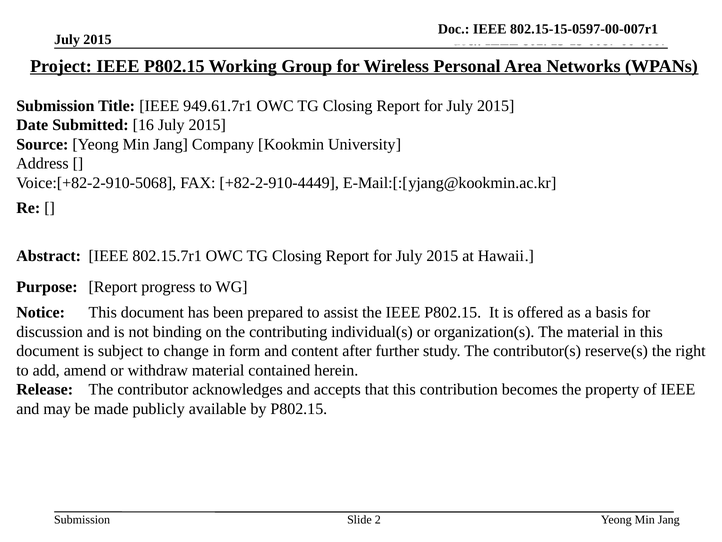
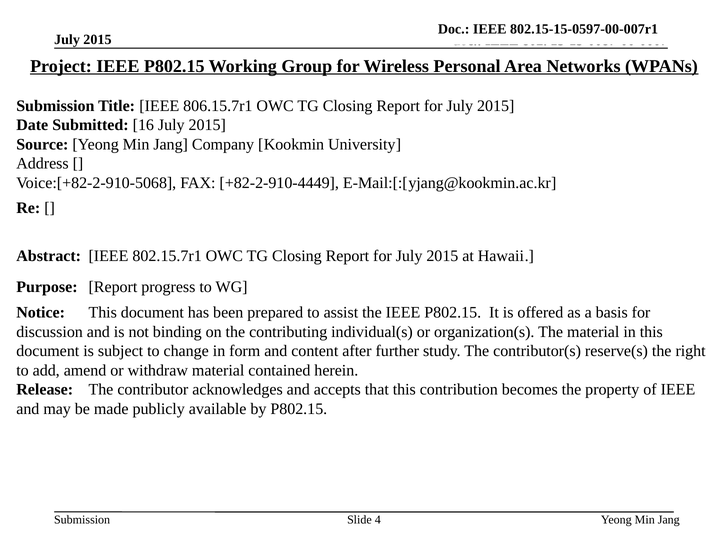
949.61.7r1: 949.61.7r1 -> 806.15.7r1
2: 2 -> 4
